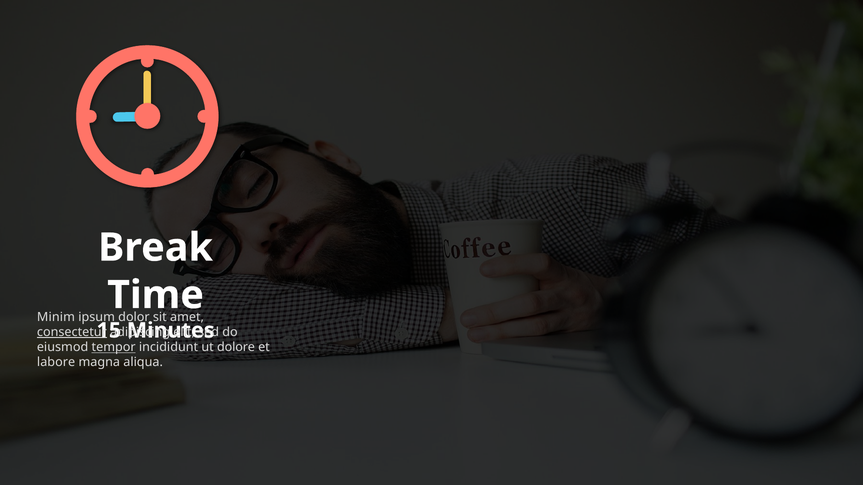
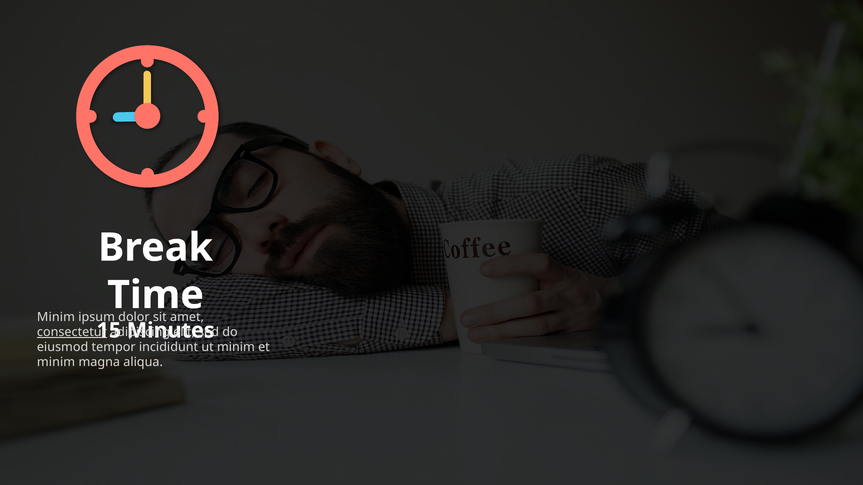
tempor underline: present -> none
dolore at (236, 348): dolore -> minim
labore at (56, 363): labore -> minim
